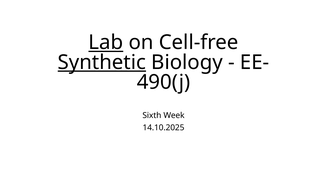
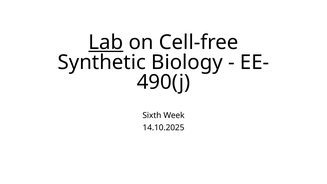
Synthetic underline: present -> none
